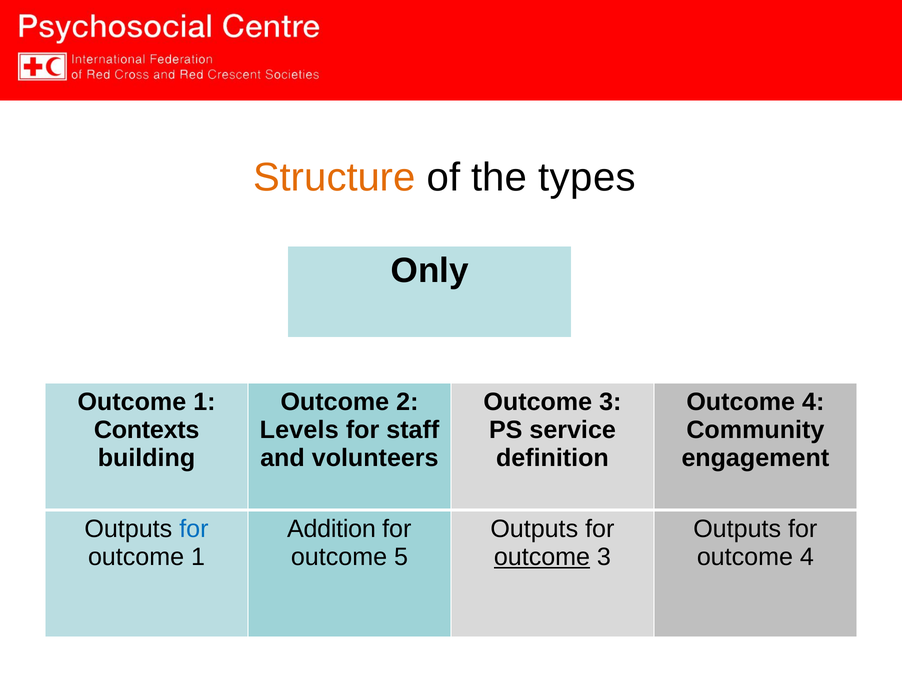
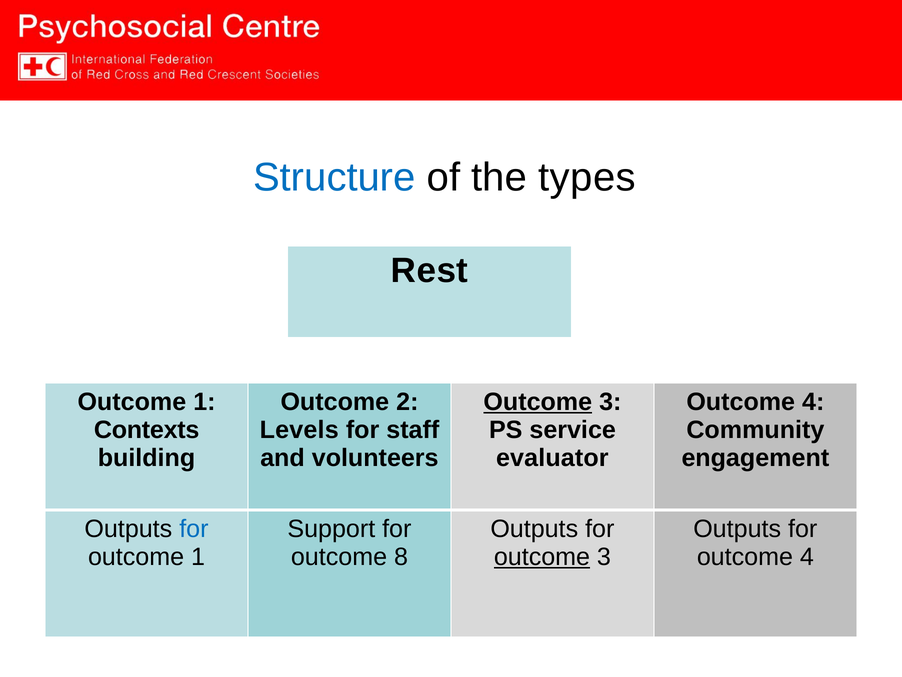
Structure colour: orange -> blue
Only: Only -> Rest
Outcome at (538, 401) underline: none -> present
definition: definition -> evaluator
Addition: Addition -> Support
5: 5 -> 8
